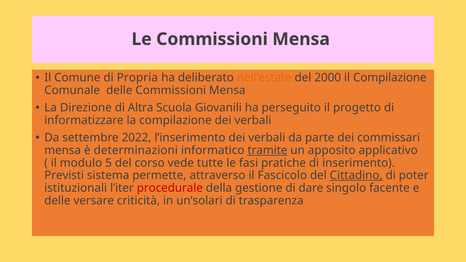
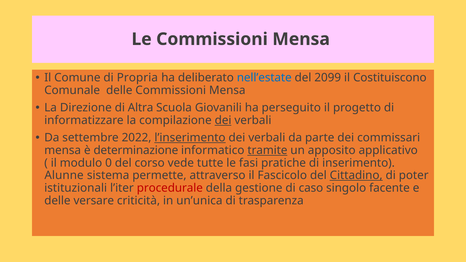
nell’estate colour: orange -> blue
2000: 2000 -> 2099
il Compilazione: Compilazione -> Costituiscono
dei at (223, 120) underline: none -> present
l’inserimento underline: none -> present
determinazioni: determinazioni -> determinazione
5: 5 -> 0
Previsti: Previsti -> Alunne
dare: dare -> caso
un’solari: un’solari -> un’unica
